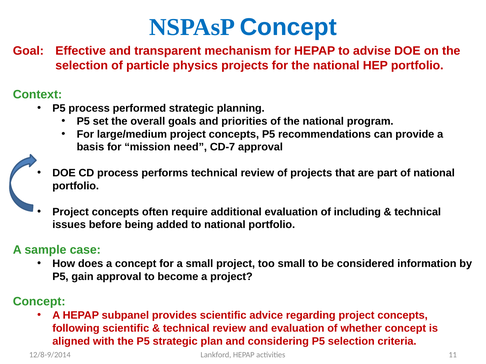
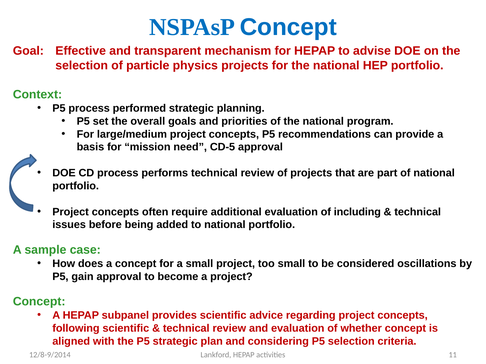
CD-7: CD-7 -> CD-5
information: information -> oscillations
